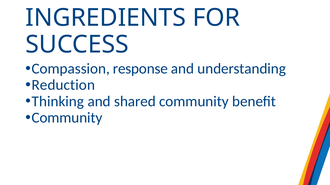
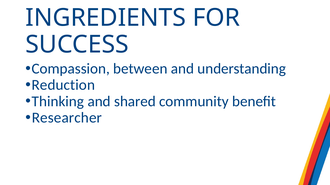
response: response -> between
Community at (67, 118): Community -> Researcher
